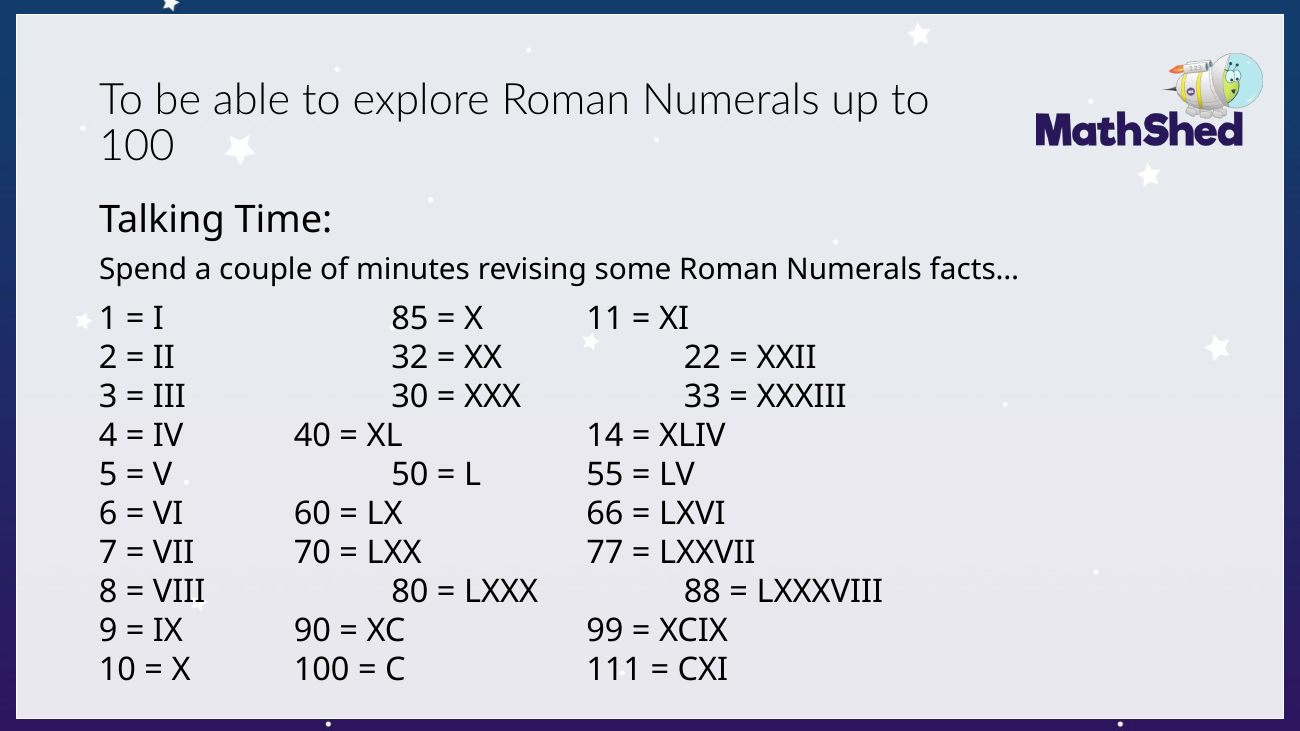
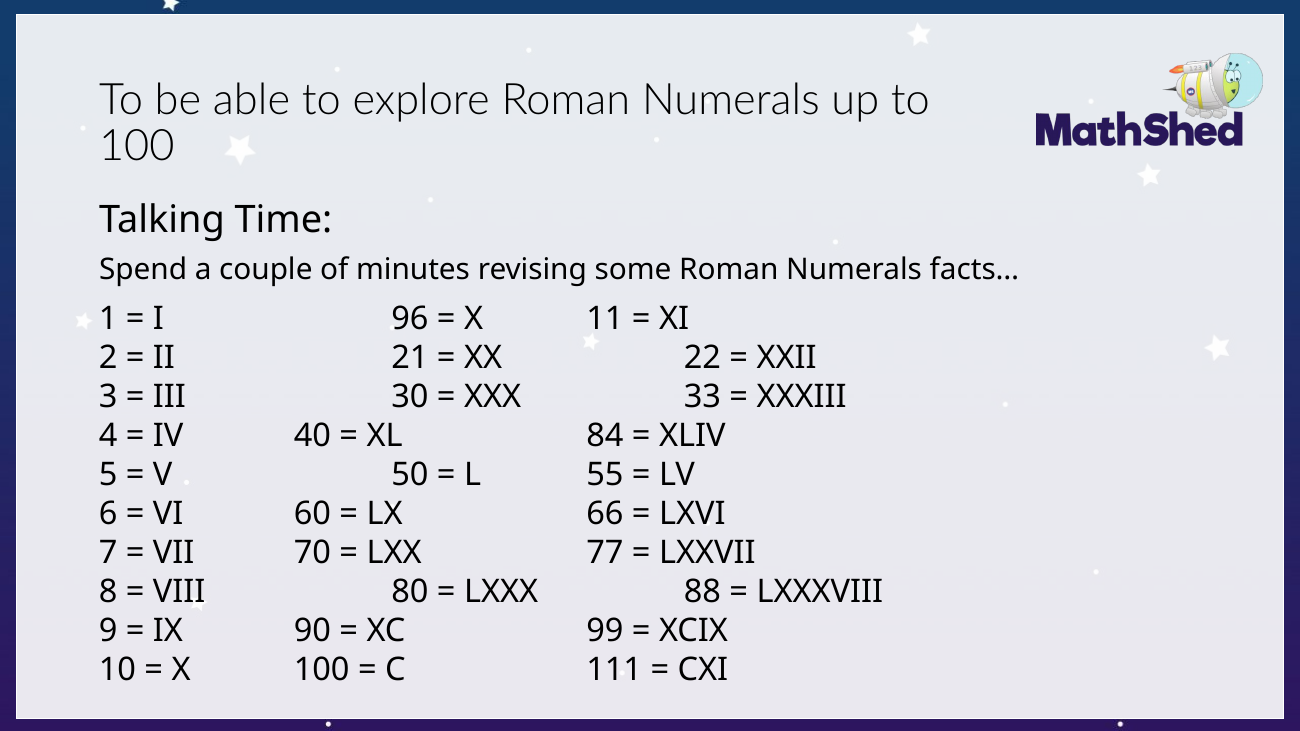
85: 85 -> 96
32: 32 -> 21
14: 14 -> 84
